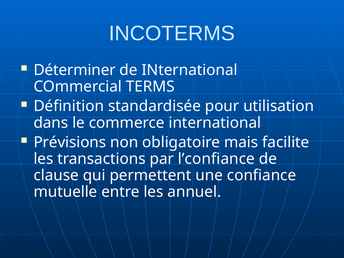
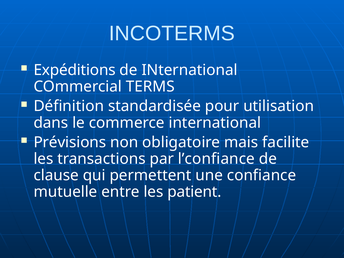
Déterminer: Déterminer -> Expéditions
annuel: annuel -> patient
